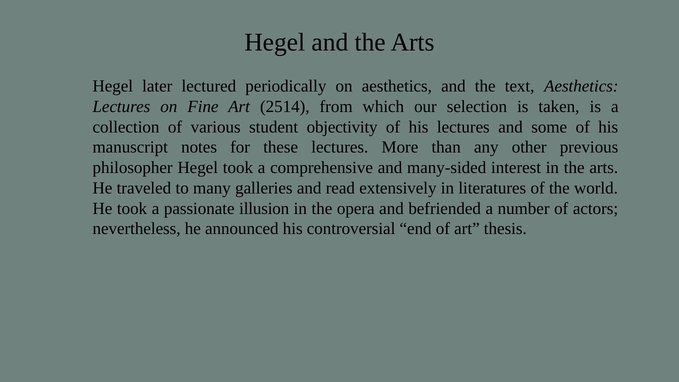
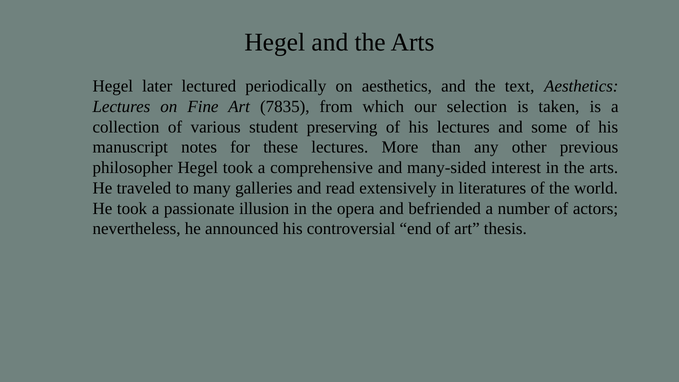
2514: 2514 -> 7835
objectivity: objectivity -> preserving
